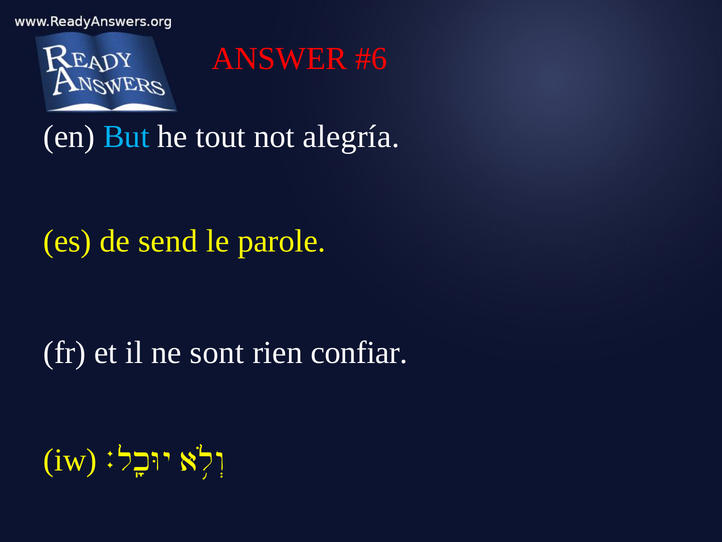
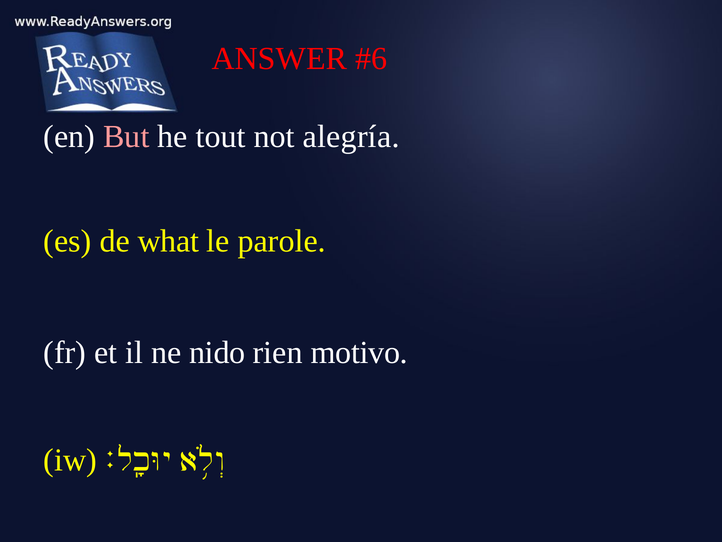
But colour: light blue -> pink
send: send -> what
sont: sont -> nido
confiar: confiar -> motivo
